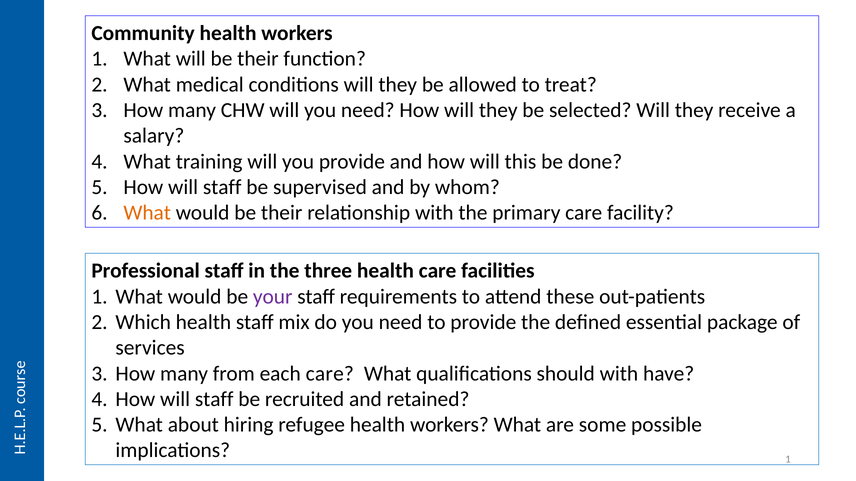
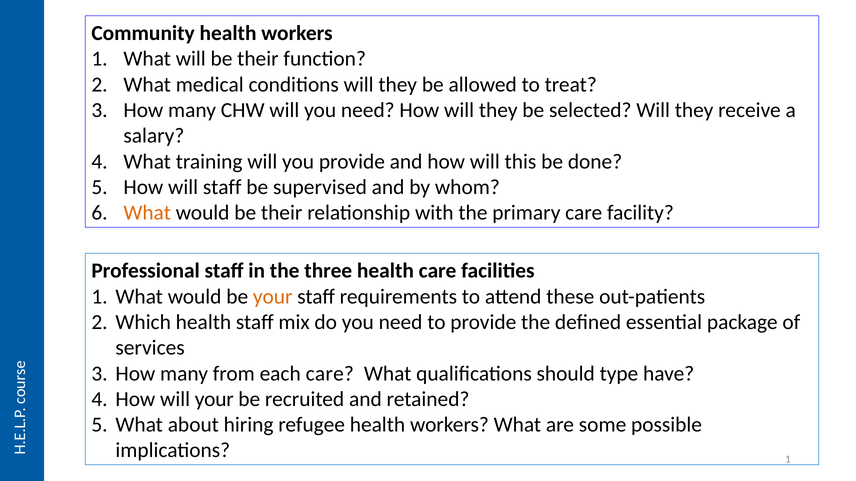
your at (273, 297) colour: purple -> orange
should with: with -> type
staff at (214, 400): staff -> your
